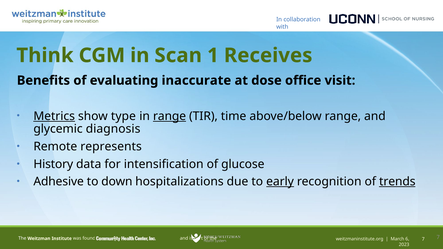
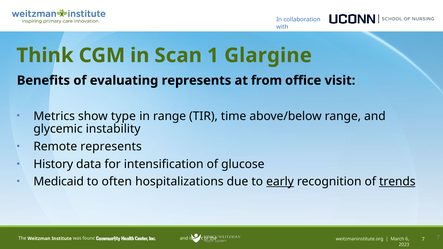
Receives: Receives -> Glargine
evaluating inaccurate: inaccurate -> represents
dose: dose -> from
Metrics underline: present -> none
range at (170, 116) underline: present -> none
diagnosis: diagnosis -> instability
Adhesive: Adhesive -> Medicaid
down: down -> often
